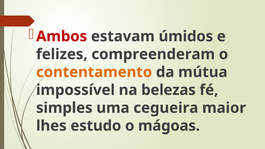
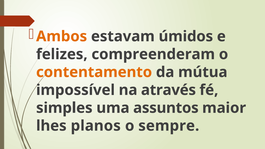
Ambos colour: red -> orange
belezas: belezas -> através
cegueira: cegueira -> assuntos
estudo: estudo -> planos
mágoas: mágoas -> sempre
